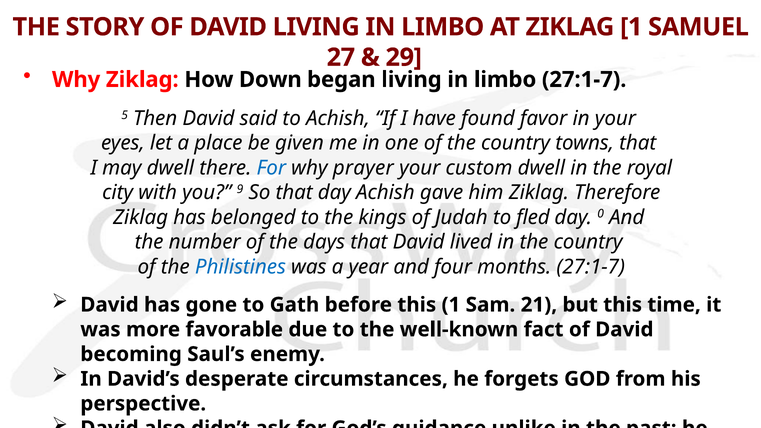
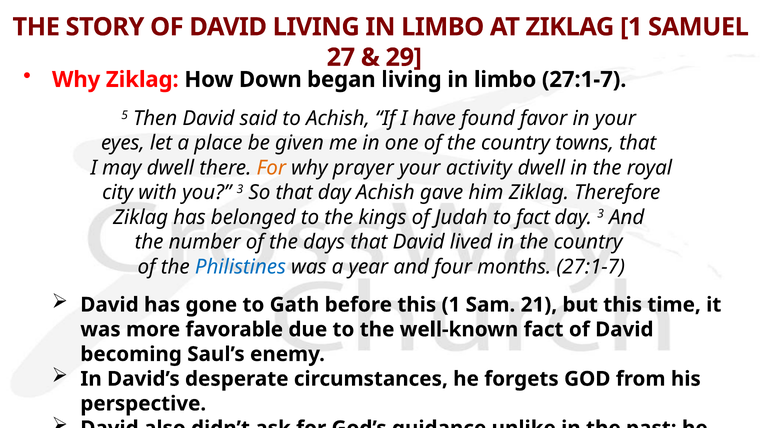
For at (271, 168) colour: blue -> orange
custom: custom -> activity
you 9: 9 -> 3
to fled: fled -> fact
day 0: 0 -> 3
